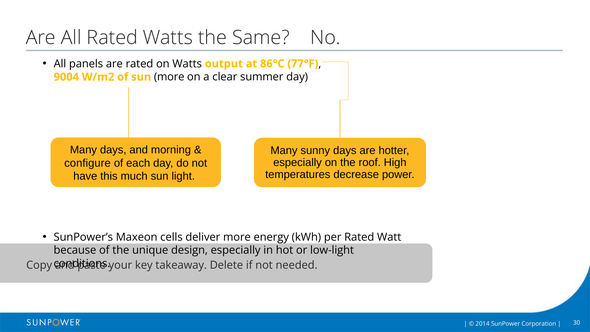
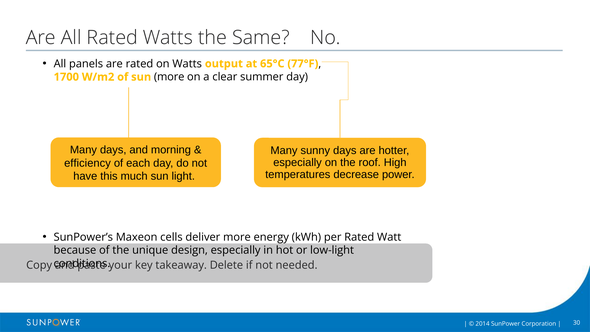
86°C: 86°C -> 65°C
9004: 9004 -> 1700
configure: configure -> efficiency
